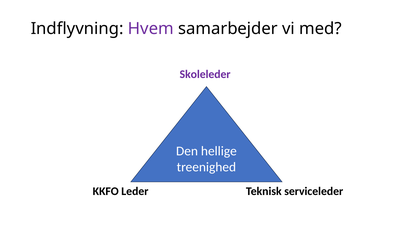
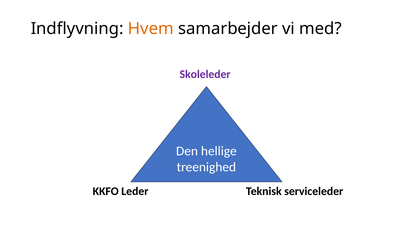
Hvem colour: purple -> orange
